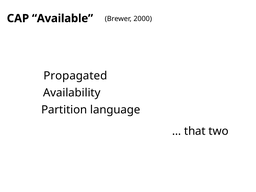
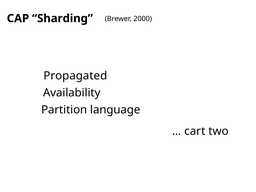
Available: Available -> Sharding
that: that -> cart
